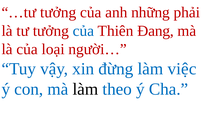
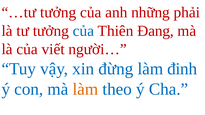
loại: loại -> viết
việc: việc -> đinh
làm at (85, 89) colour: black -> orange
